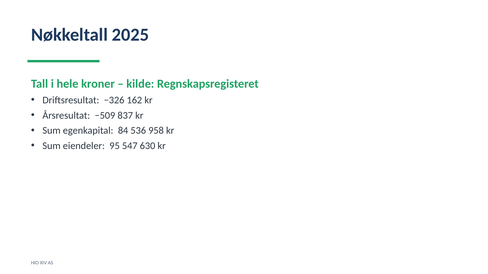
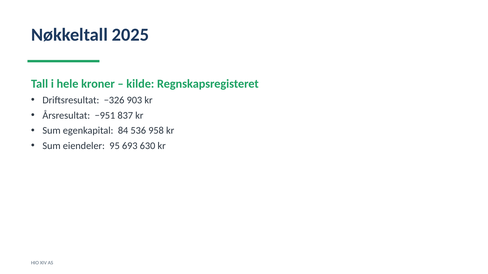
162: 162 -> 903
−509: −509 -> −951
547: 547 -> 693
